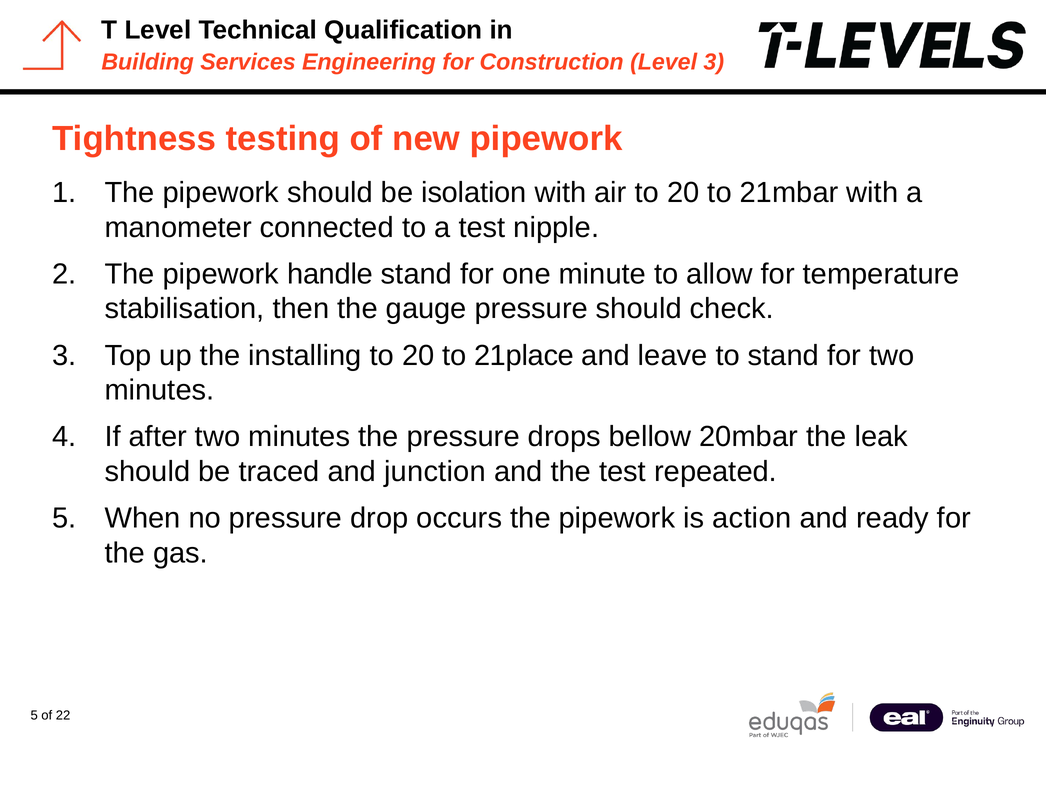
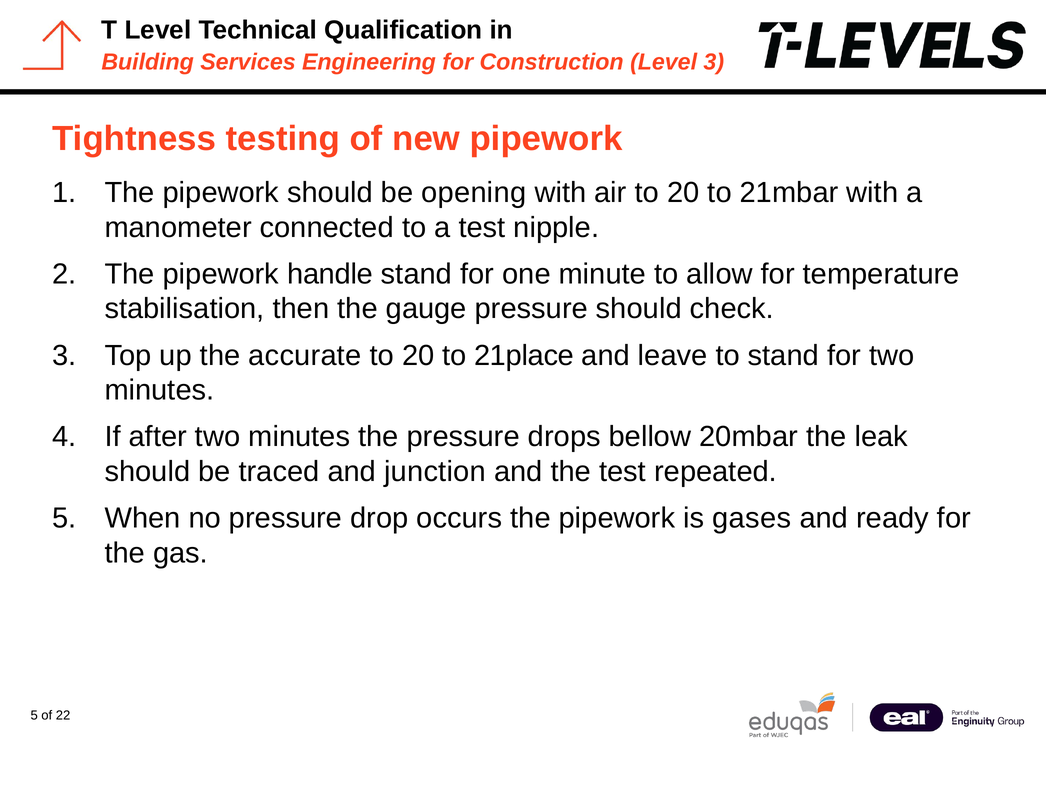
isolation: isolation -> opening
installing: installing -> accurate
action: action -> gases
